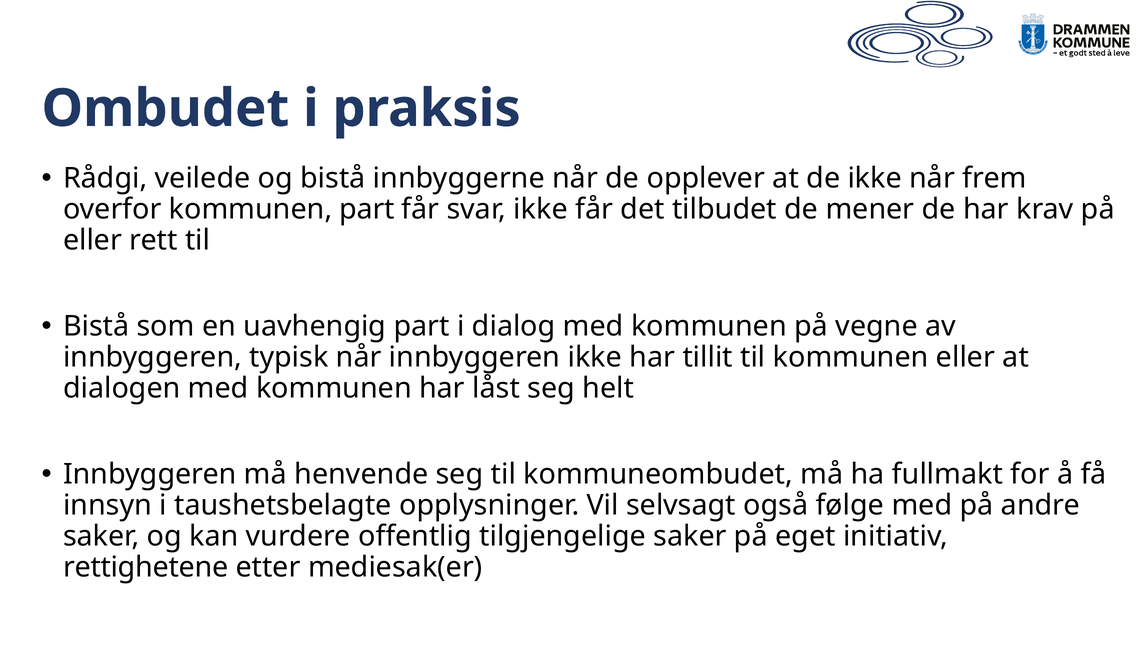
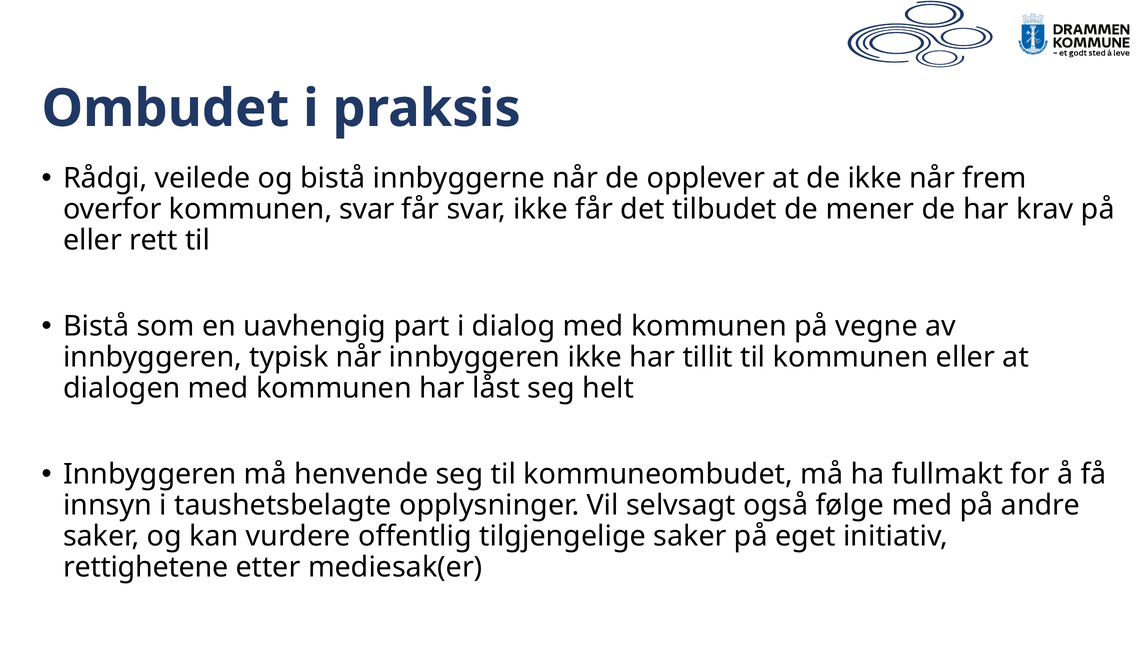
kommunen part: part -> svar
